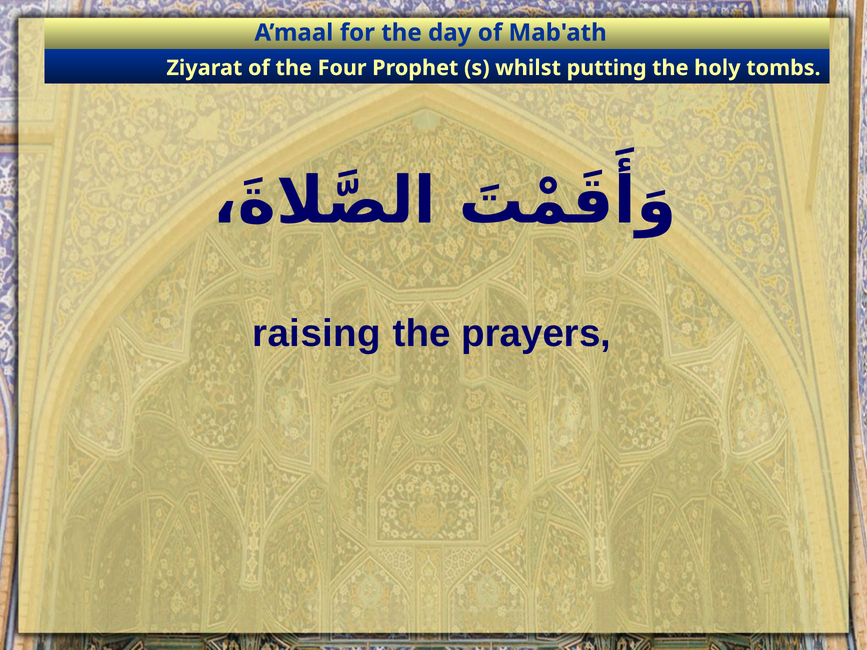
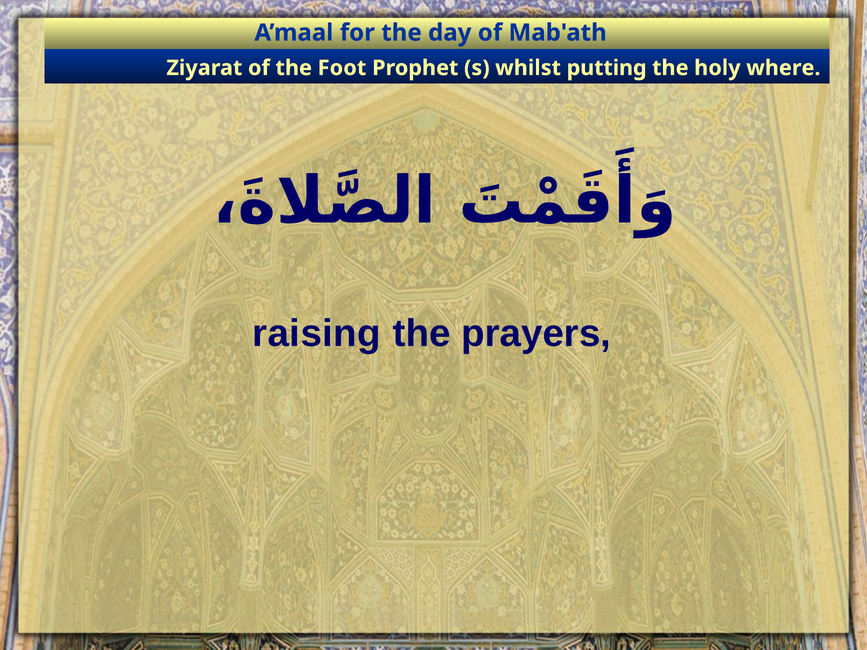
Four: Four -> Foot
tombs: tombs -> where
